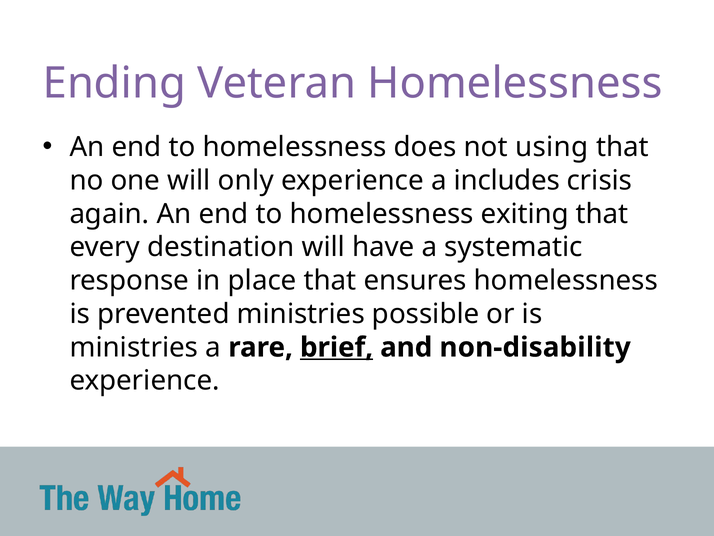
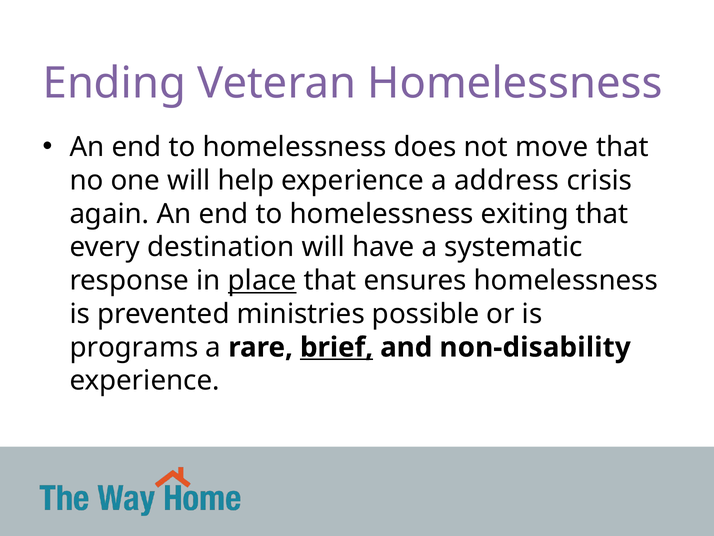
using: using -> move
only: only -> help
includes: includes -> address
place underline: none -> present
ministries at (134, 347): ministries -> programs
